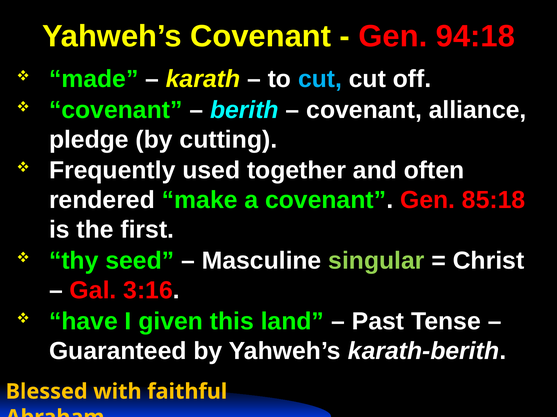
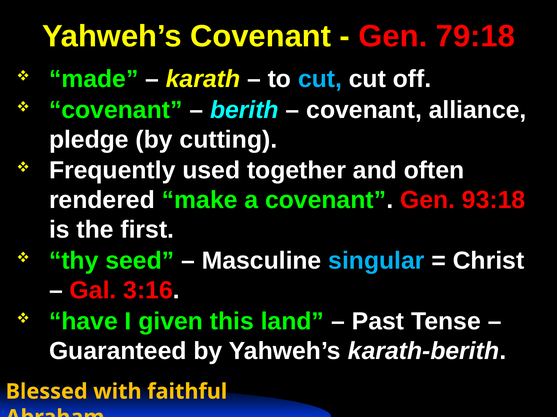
94:18: 94:18 -> 79:18
85:18: 85:18 -> 93:18
singular colour: light green -> light blue
